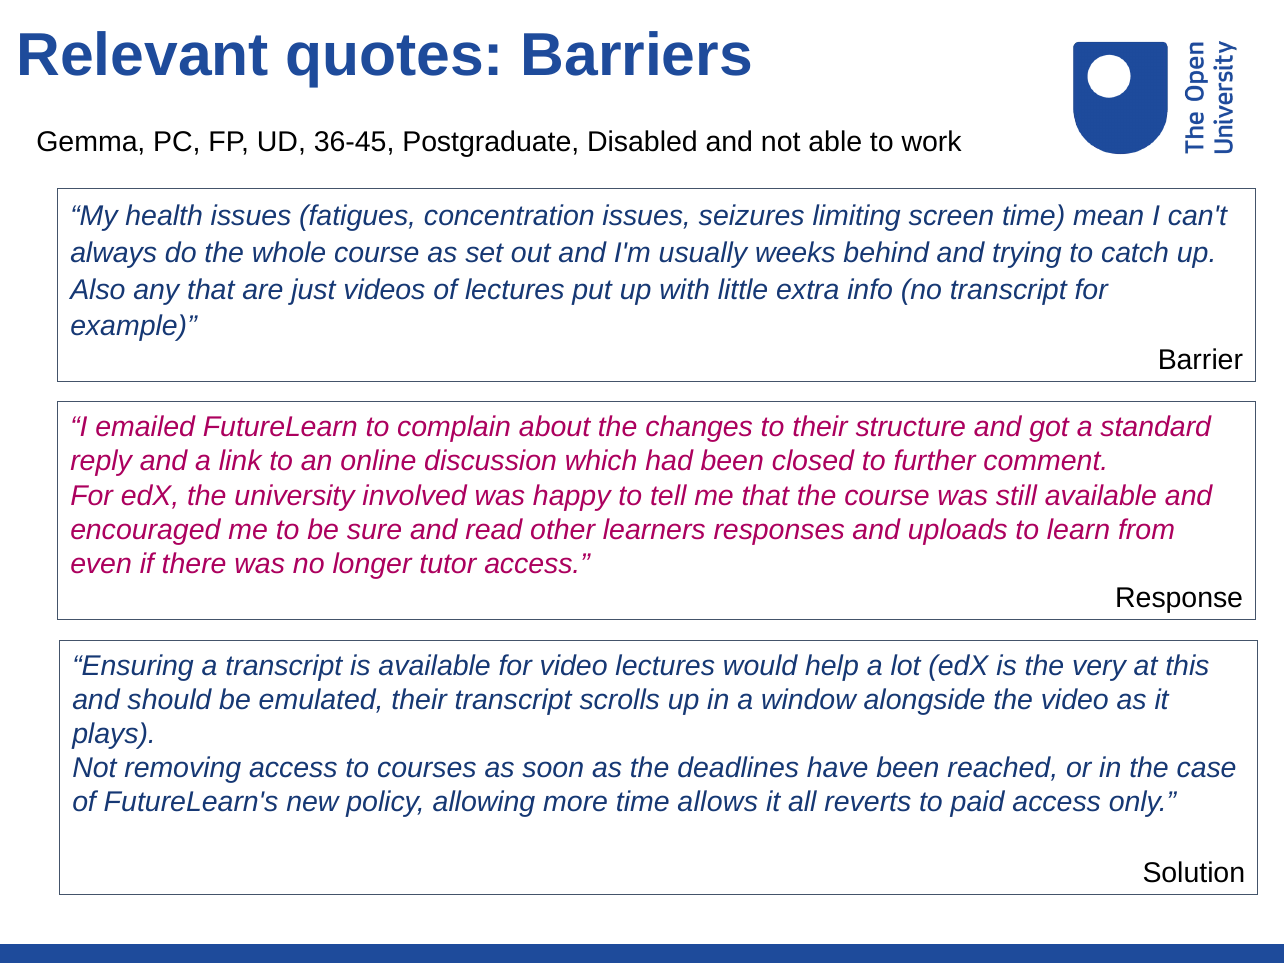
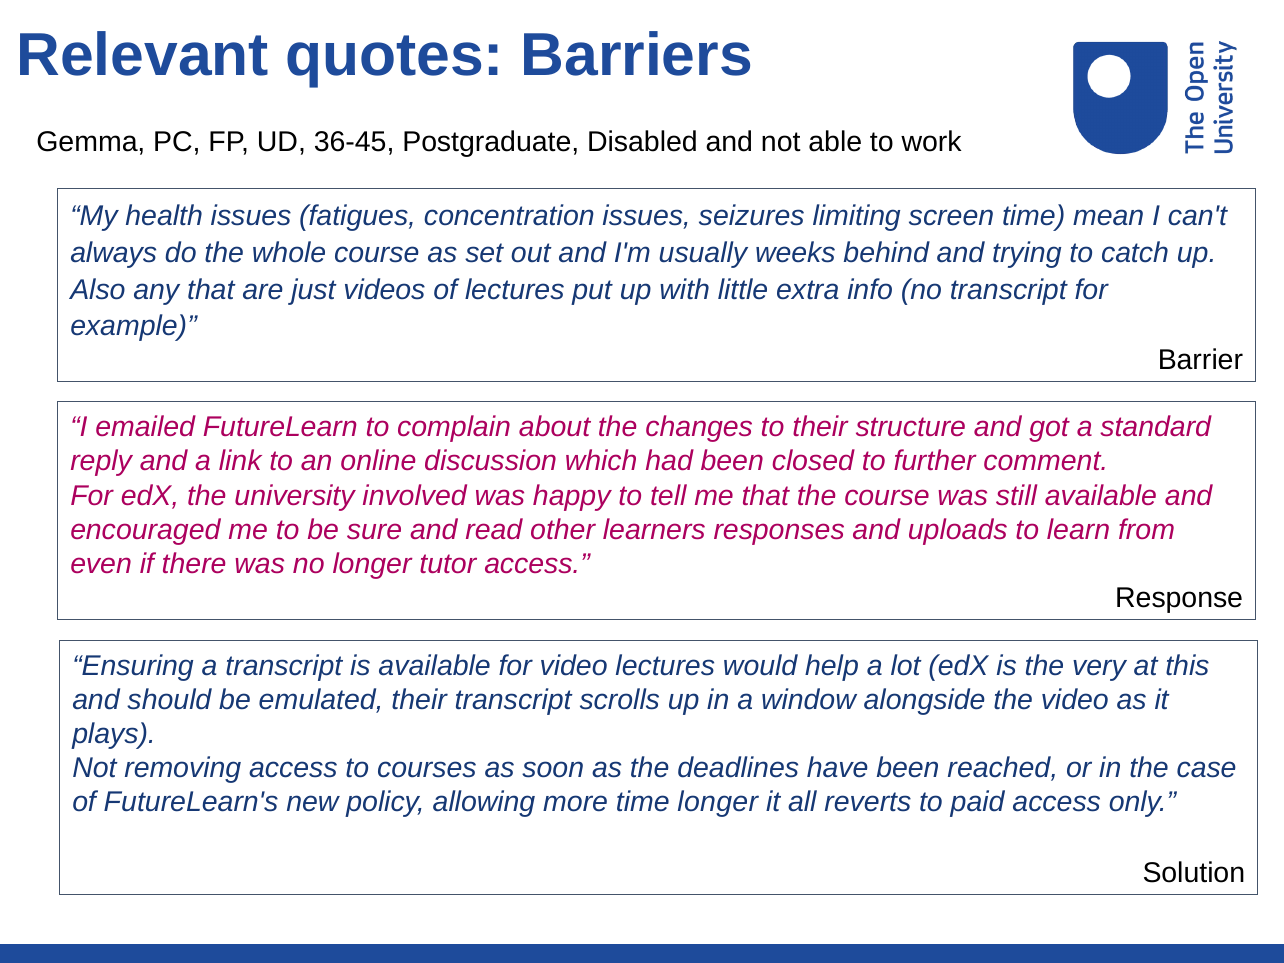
time allows: allows -> longer
